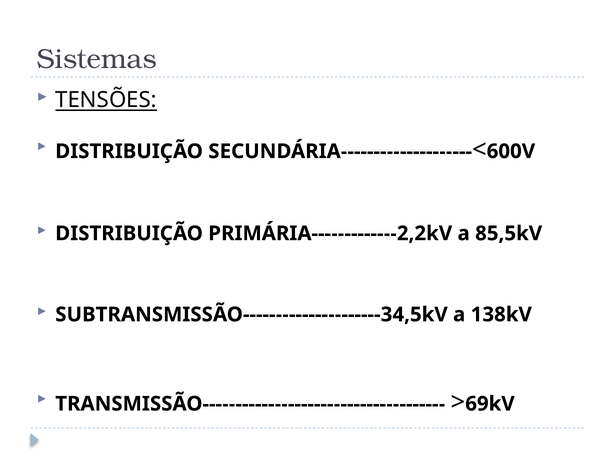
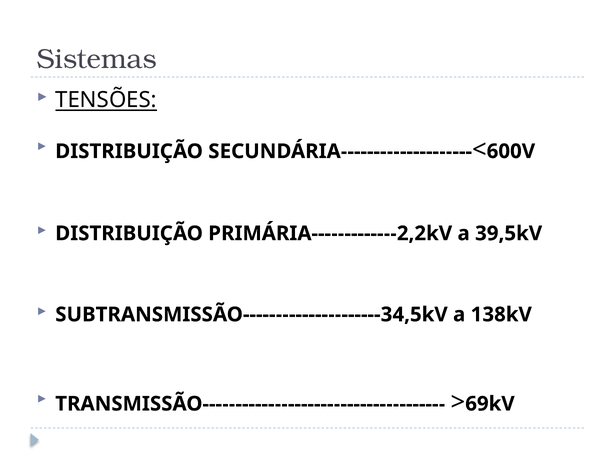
85,5kV: 85,5kV -> 39,5kV
